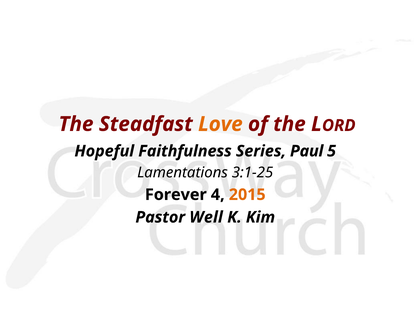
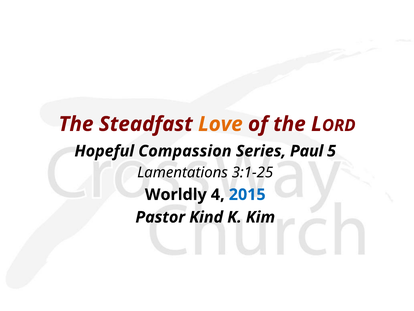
Faithfulness: Faithfulness -> Compassion
Forever: Forever -> Worldly
2015 colour: orange -> blue
Well: Well -> Kind
